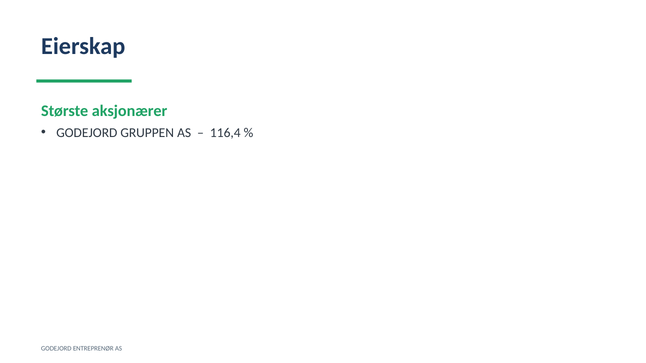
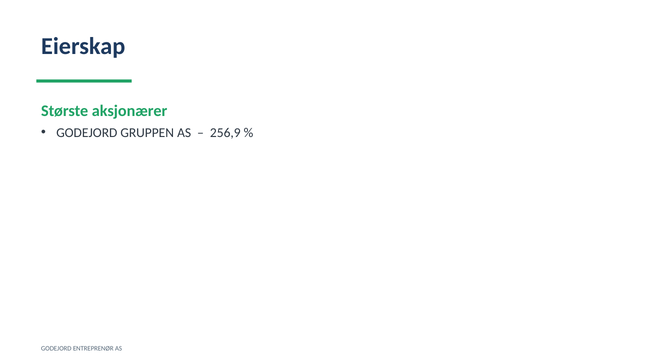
116,4: 116,4 -> 256,9
